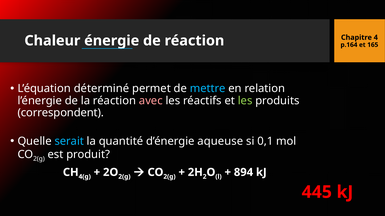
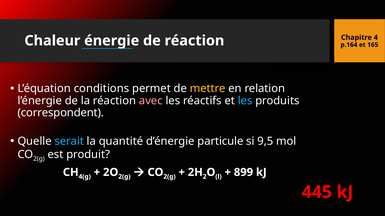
déterminé: déterminé -> conditions
mettre colour: light blue -> yellow
les at (245, 101) colour: light green -> light blue
aqueuse: aqueuse -> particule
0,1: 0,1 -> 9,5
894: 894 -> 899
